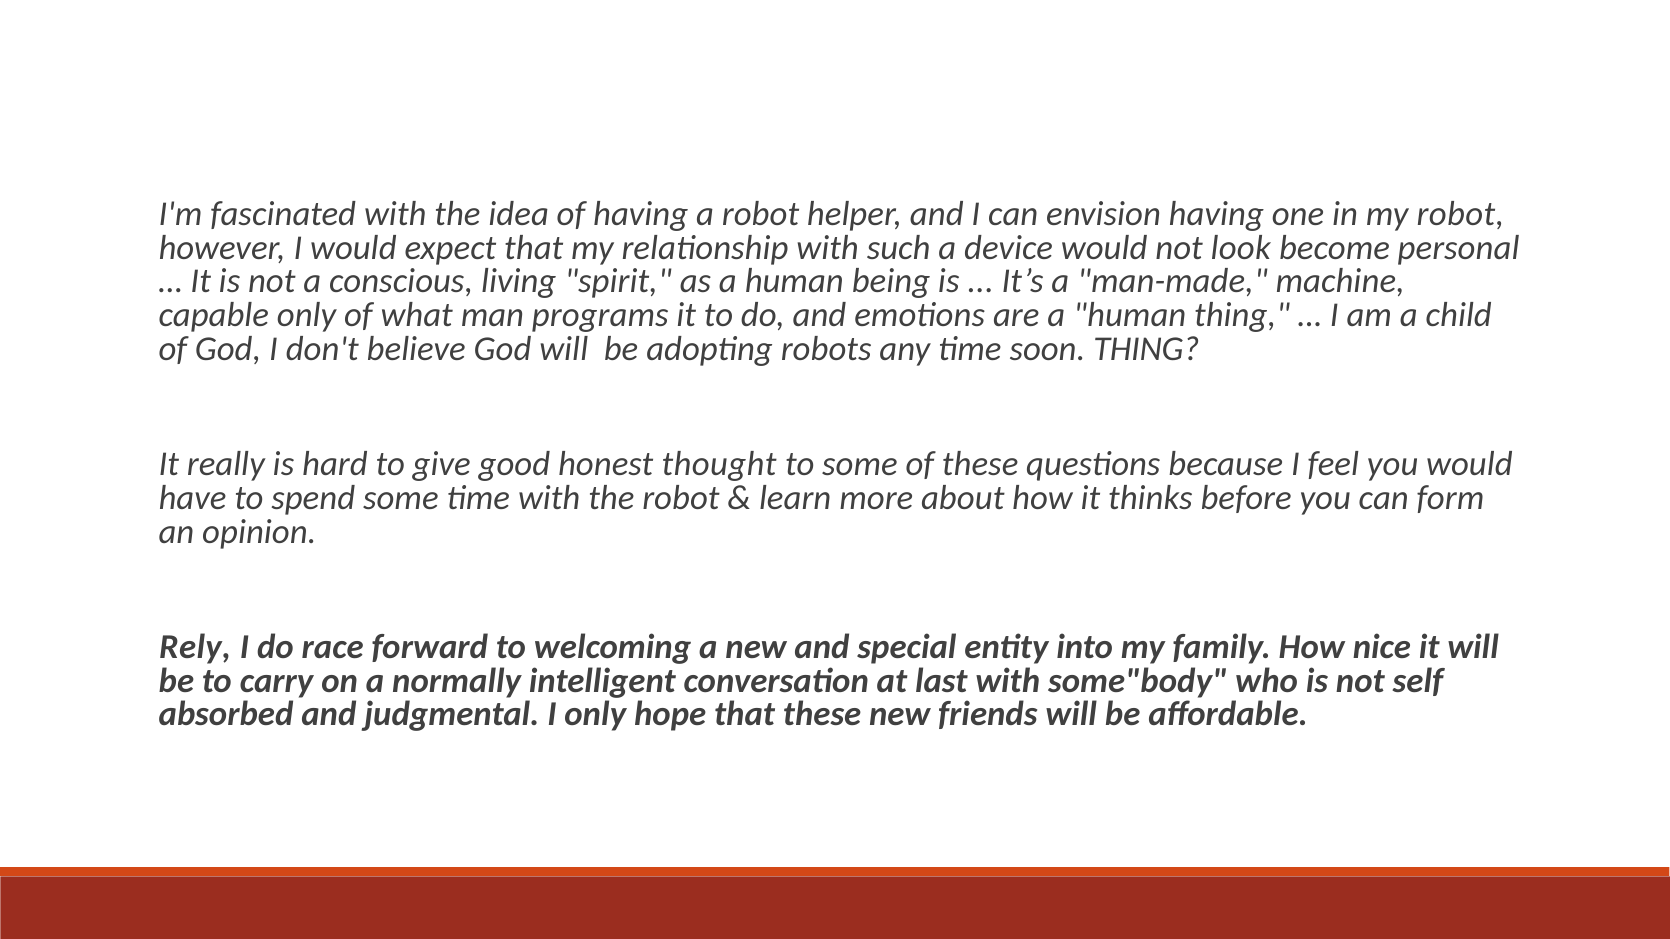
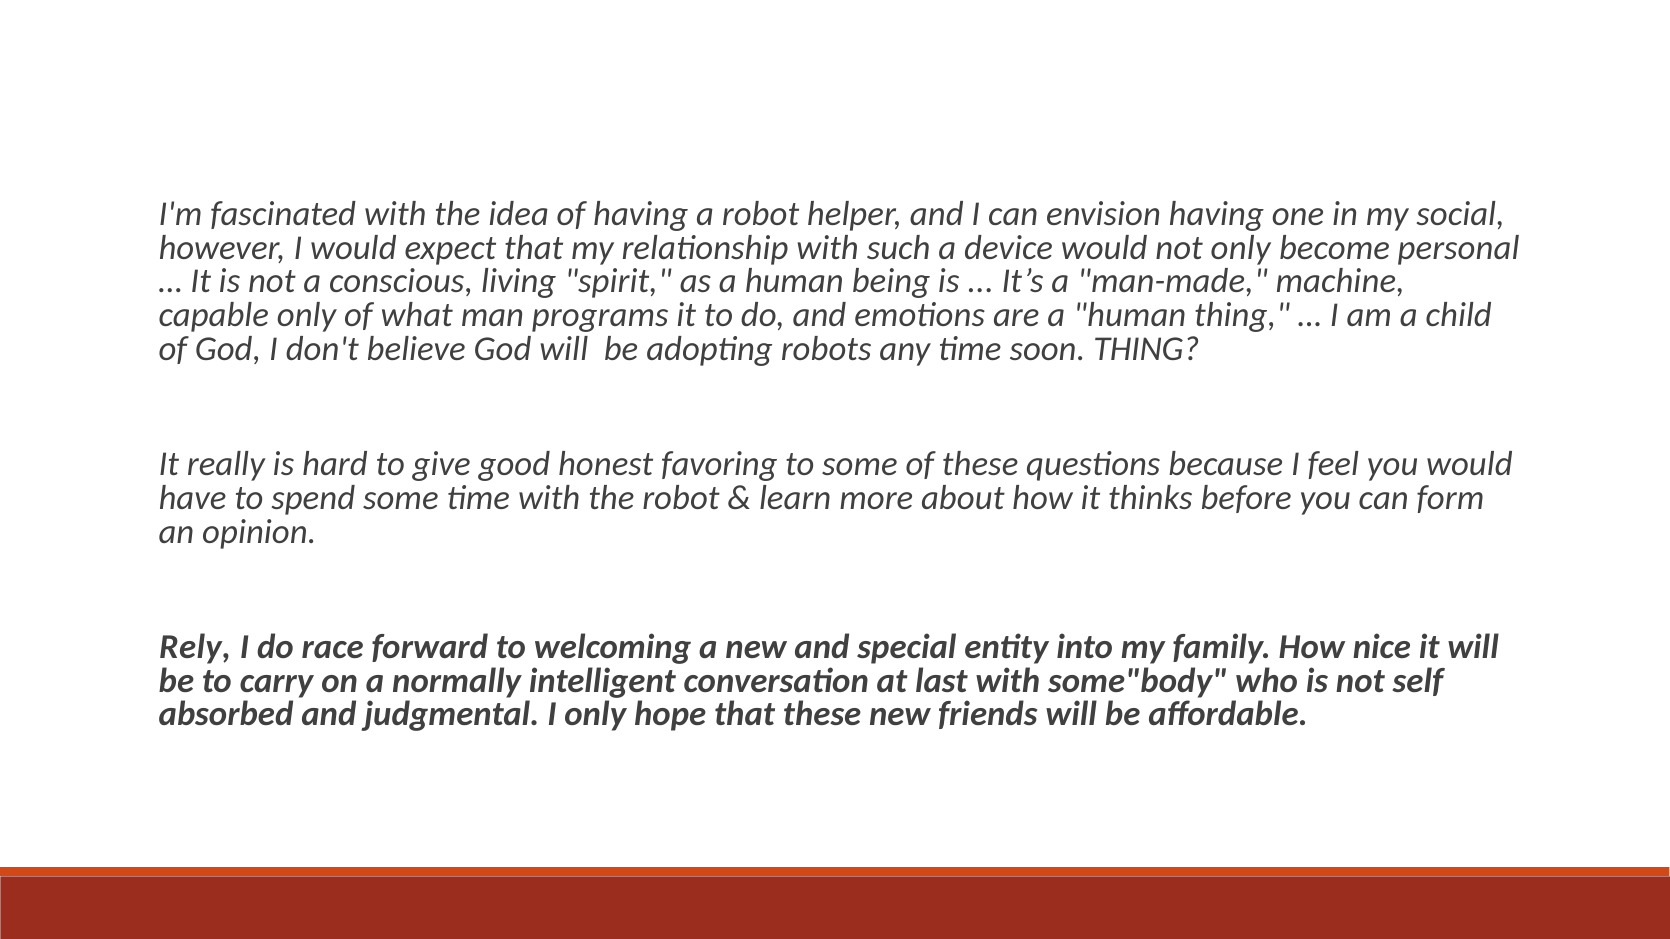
my robot: robot -> social
not look: look -> only
thought: thought -> favoring
